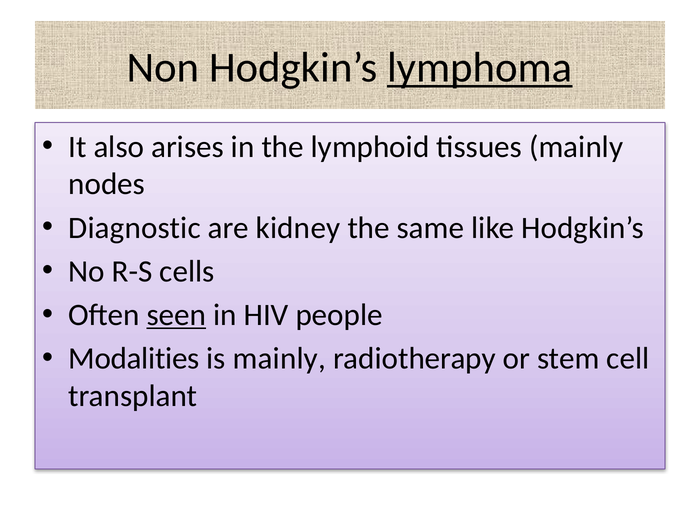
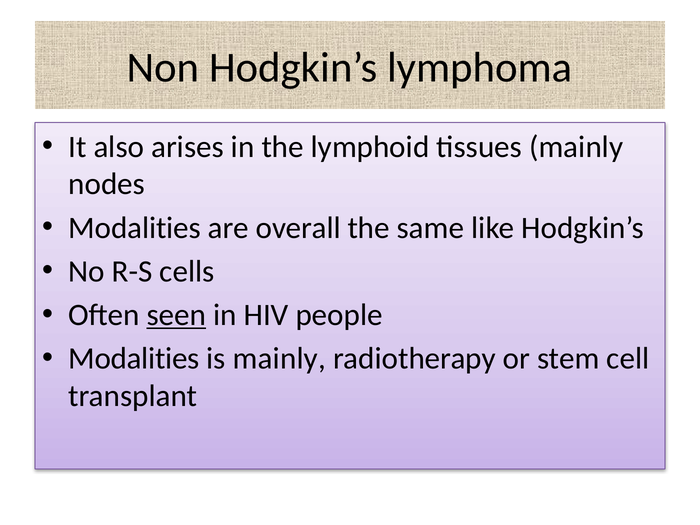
lymphoma underline: present -> none
Diagnostic at (134, 228): Diagnostic -> Modalities
kidney: kidney -> overall
